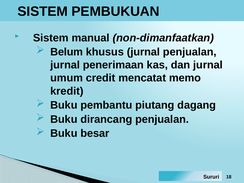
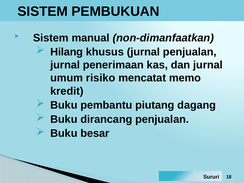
Belum: Belum -> Hilang
credit: credit -> risiko
